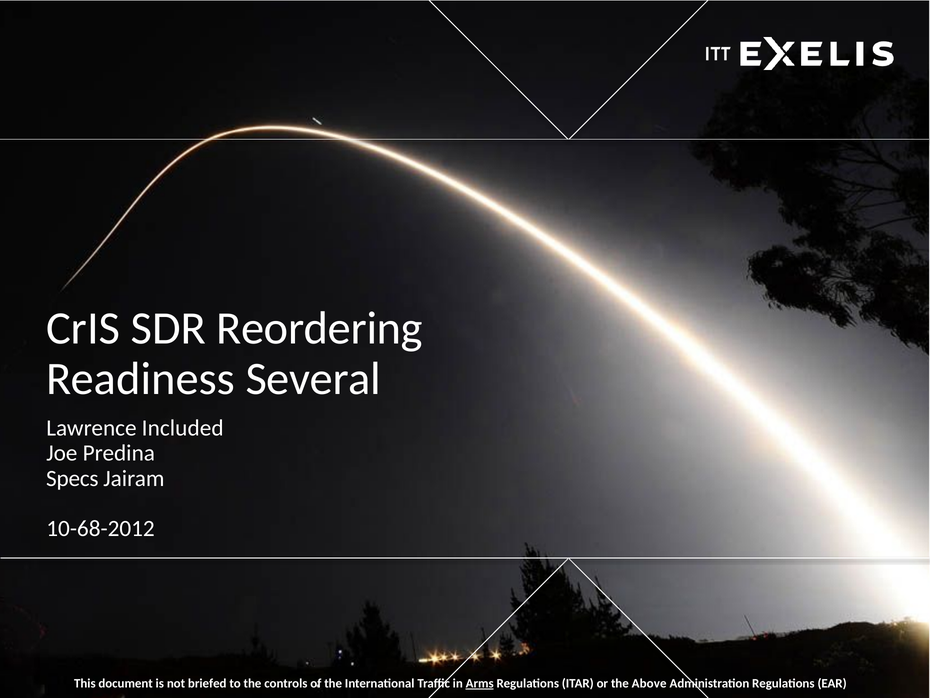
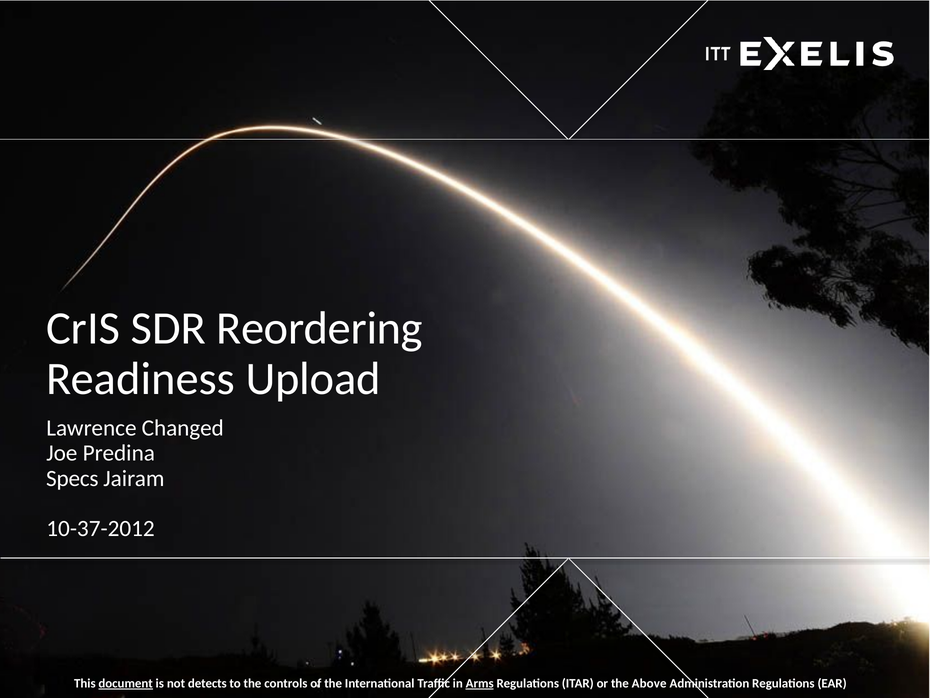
Several: Several -> Upload
Included: Included -> Changed
10-68-2012: 10-68-2012 -> 10-37-2012
document underline: none -> present
briefed: briefed -> detects
